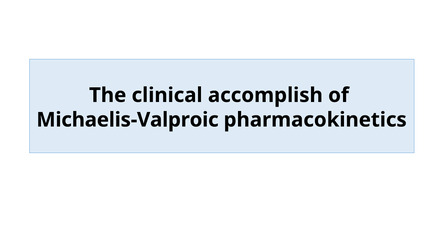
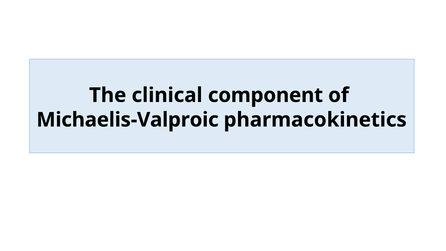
accomplish: accomplish -> component
